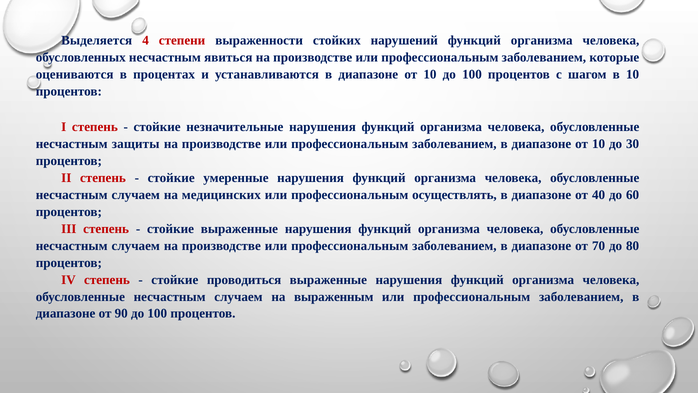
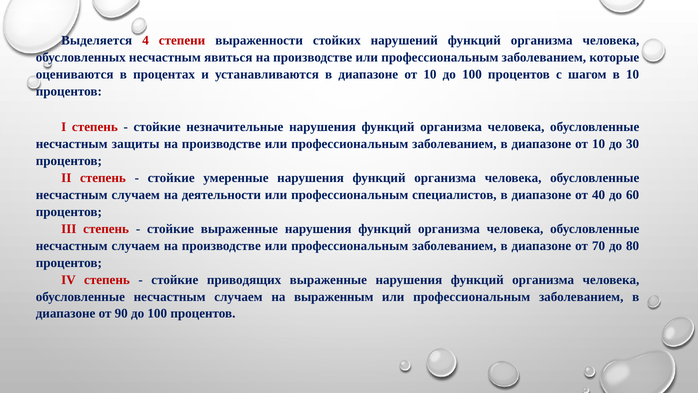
медицинских: медицинских -> деятельности
осуществлять: осуществлять -> специалистов
проводиться: проводиться -> приводящих
